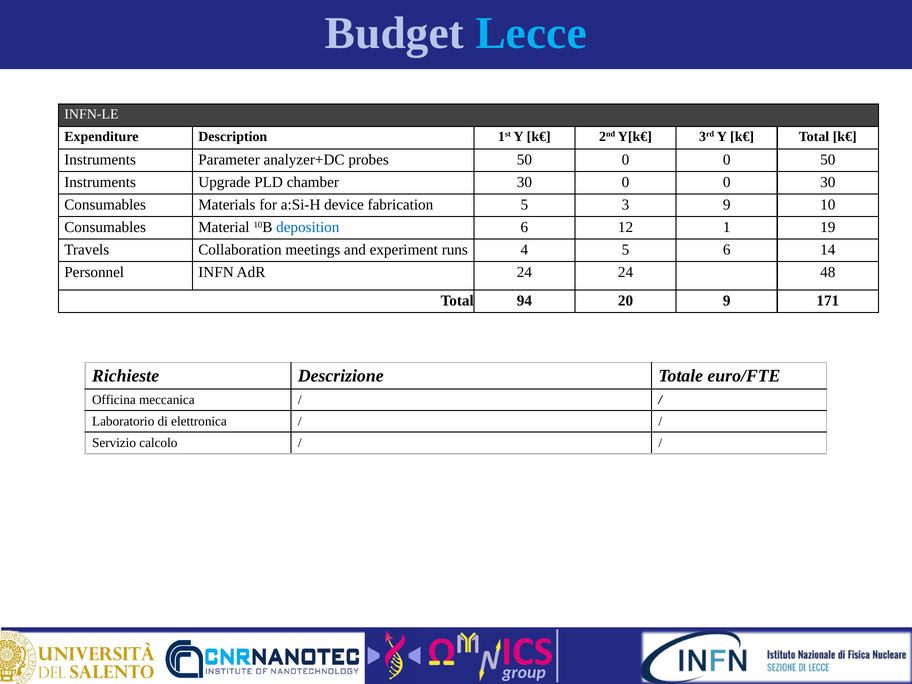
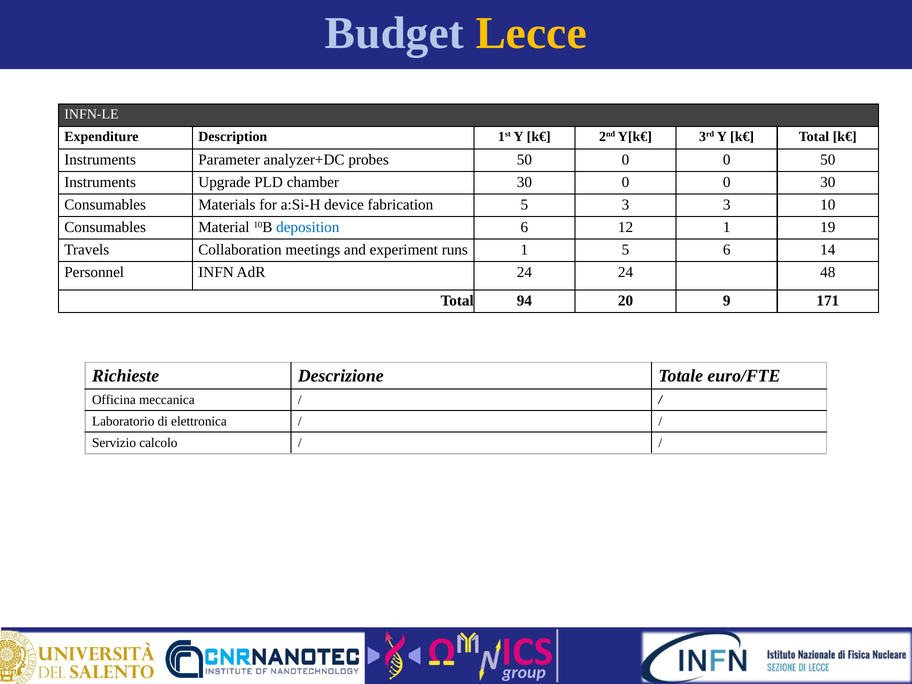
Lecce colour: light blue -> yellow
3 9: 9 -> 3
runs 4: 4 -> 1
